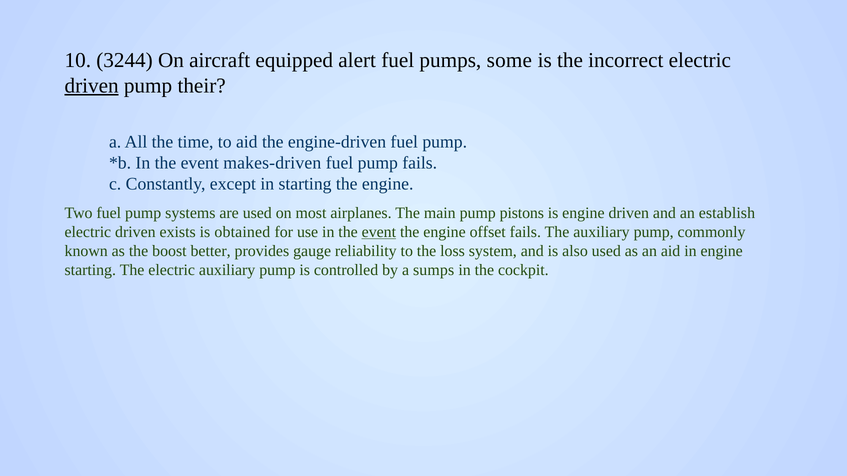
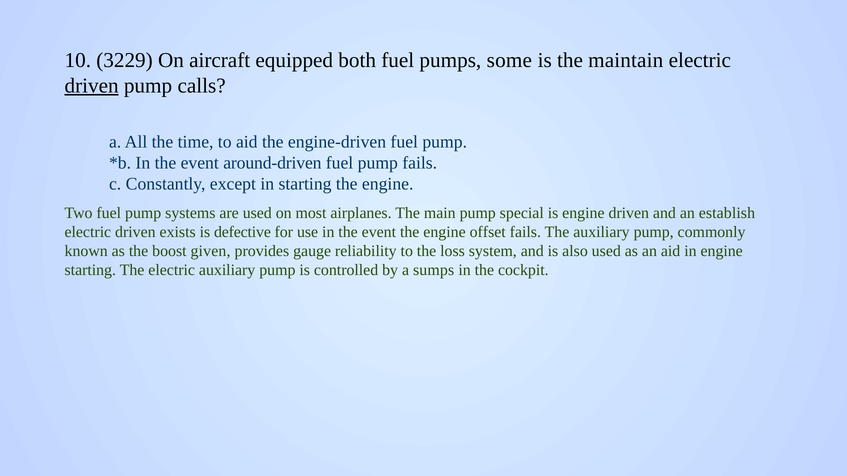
3244: 3244 -> 3229
alert: alert -> both
incorrect: incorrect -> maintain
their: their -> calls
makes-driven: makes-driven -> around-driven
pistons: pistons -> special
obtained: obtained -> defective
event at (379, 232) underline: present -> none
better: better -> given
